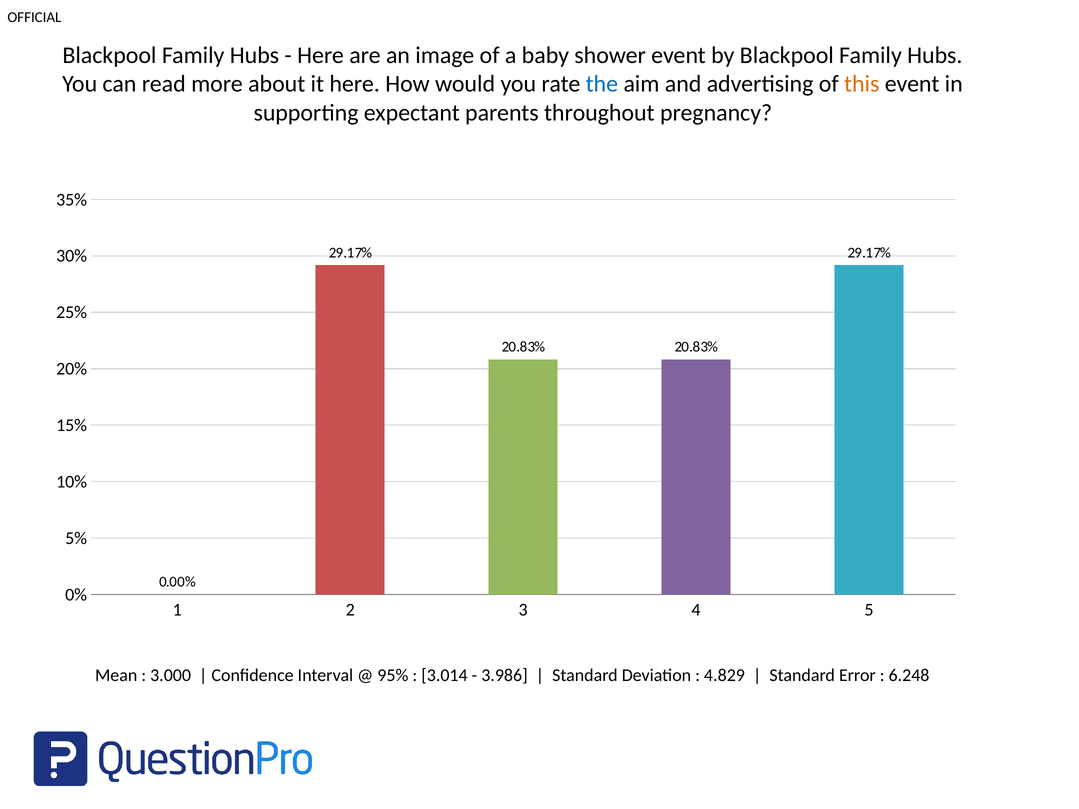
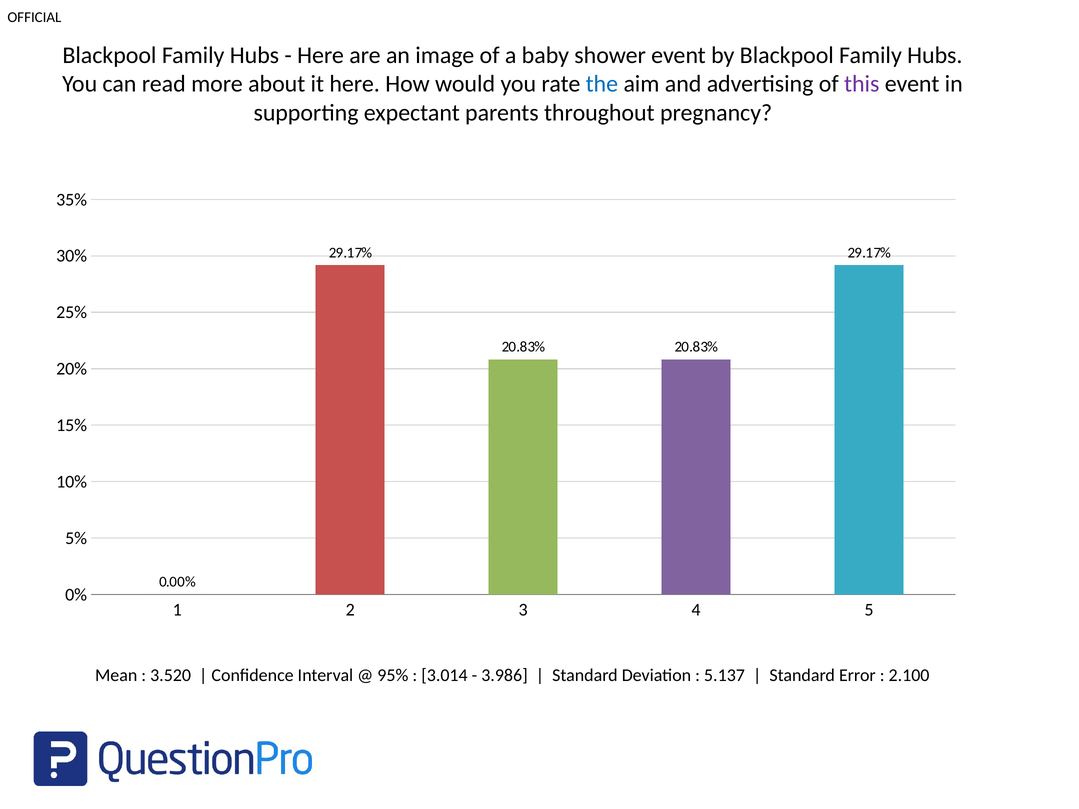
this colour: orange -> purple
3.000: 3.000 -> 3.520
4.829: 4.829 -> 5.137
6.248: 6.248 -> 2.100
